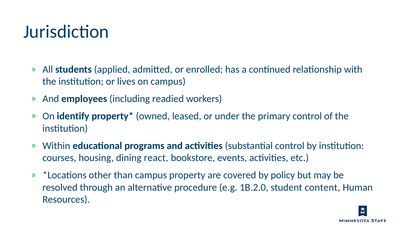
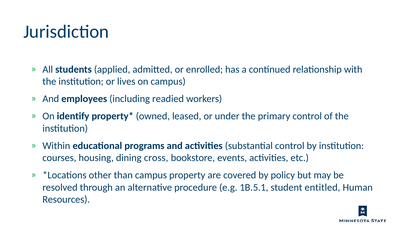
react: react -> cross
1B.2.0: 1B.2.0 -> 1B.5.1
content: content -> entitled
